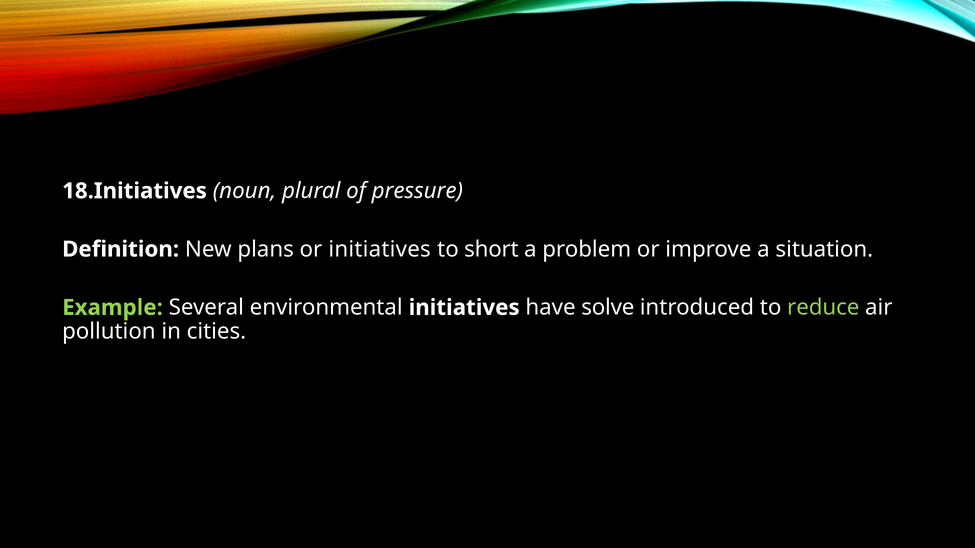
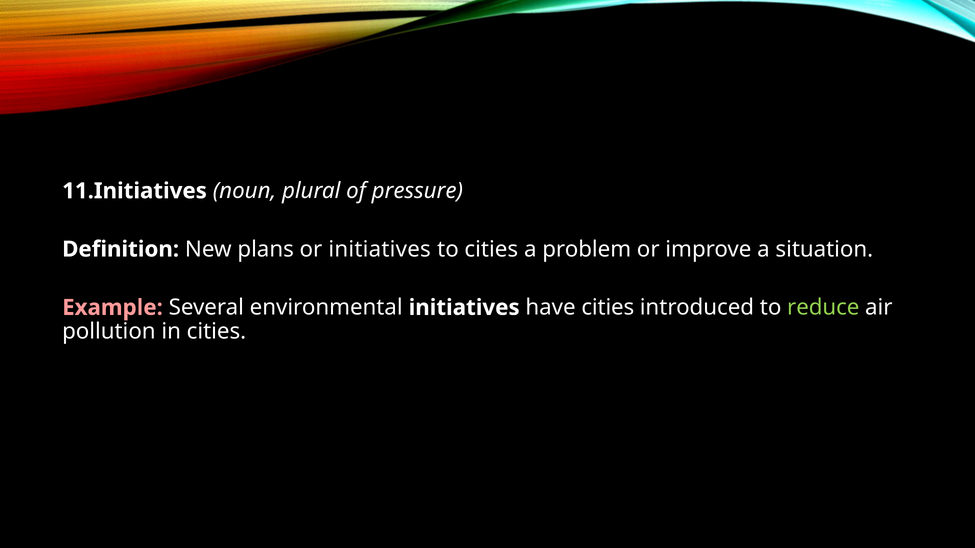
18.Initiatives: 18.Initiatives -> 11.Initiatives
to short: short -> cities
Example colour: light green -> pink
have solve: solve -> cities
